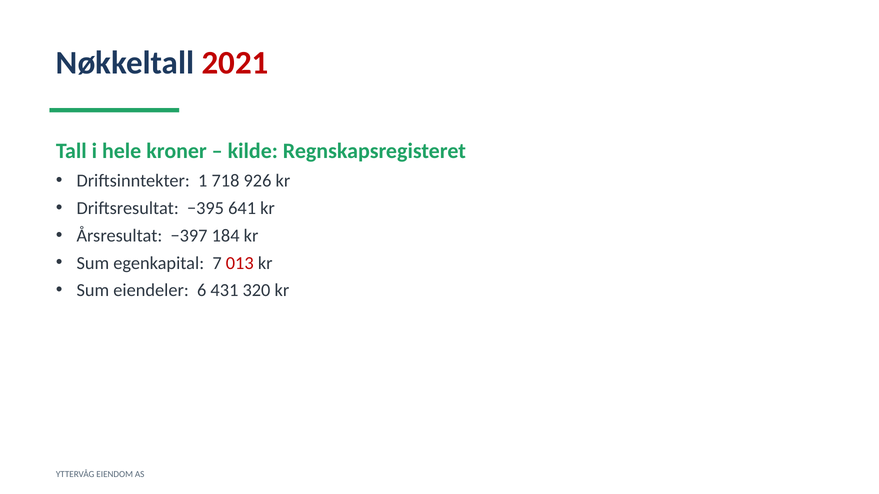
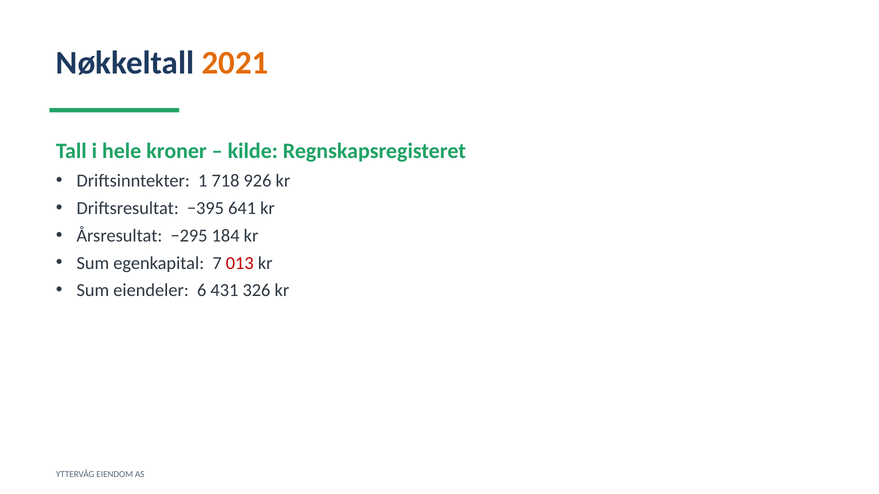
2021 colour: red -> orange
−397: −397 -> −295
320: 320 -> 326
